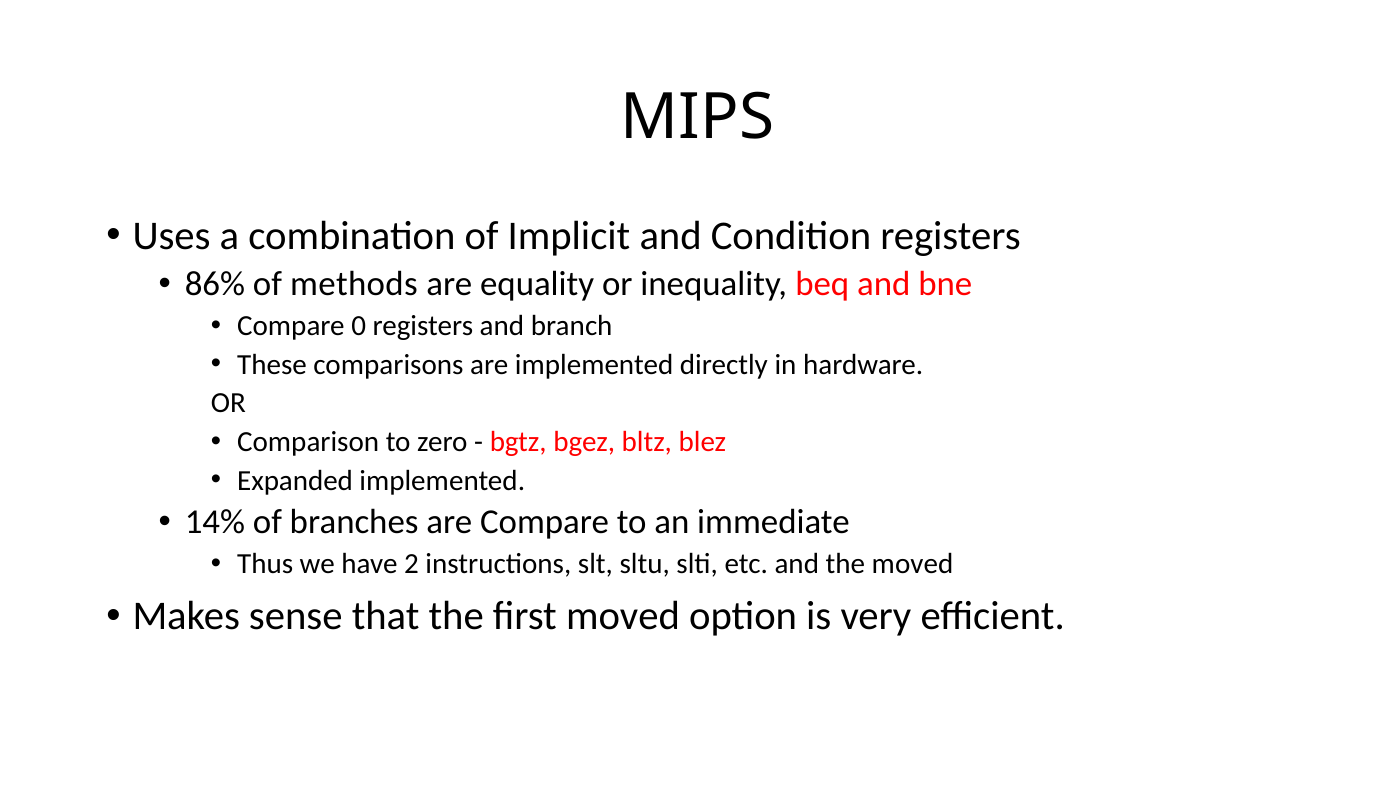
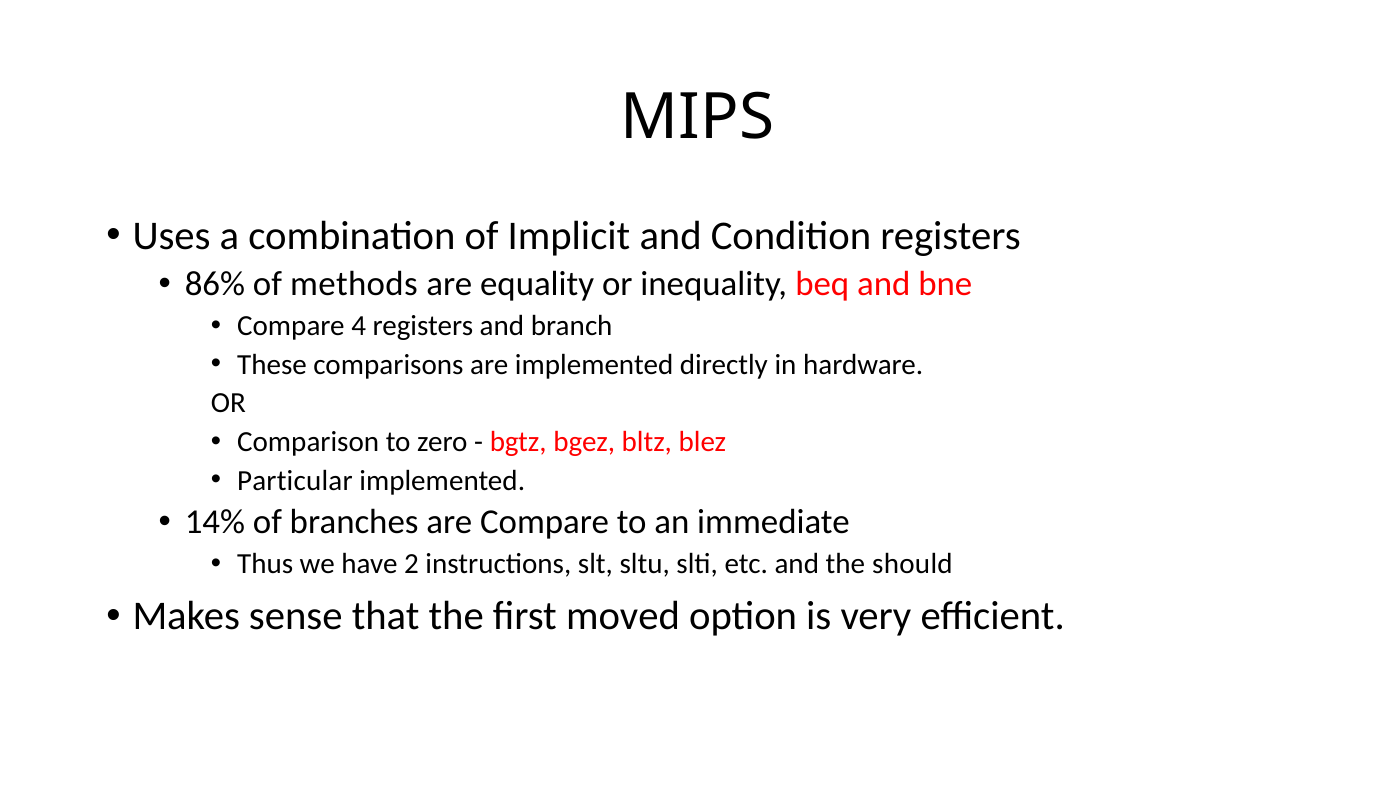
0: 0 -> 4
Expanded: Expanded -> Particular
the moved: moved -> should
